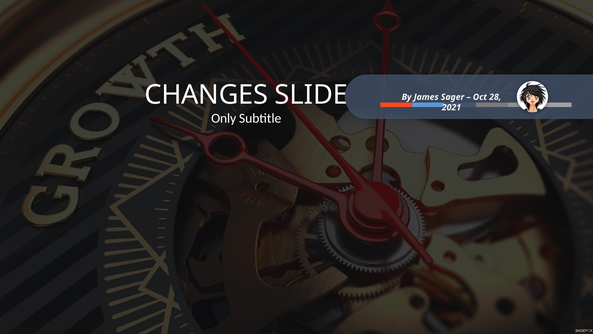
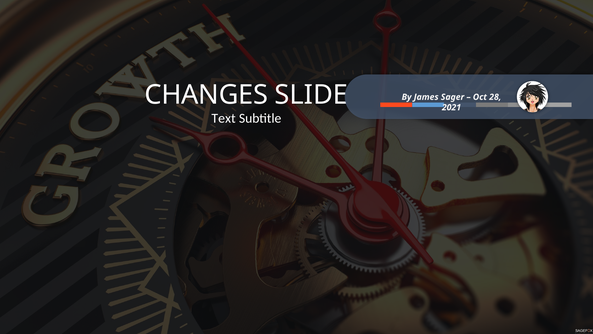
Only: Only -> Text
